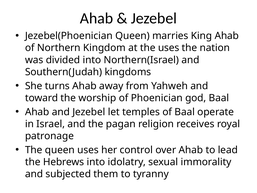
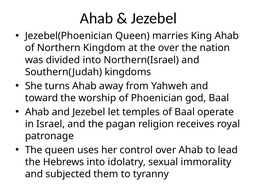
the uses: uses -> over
